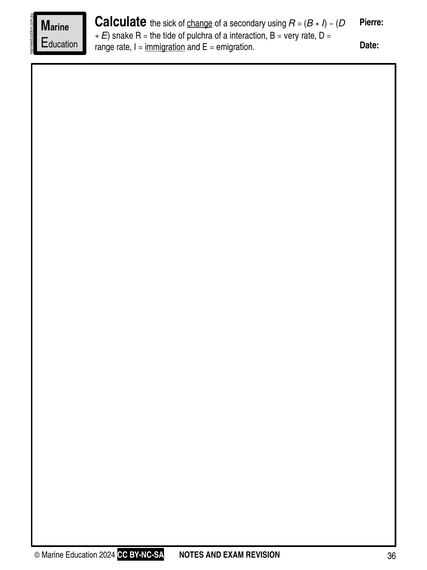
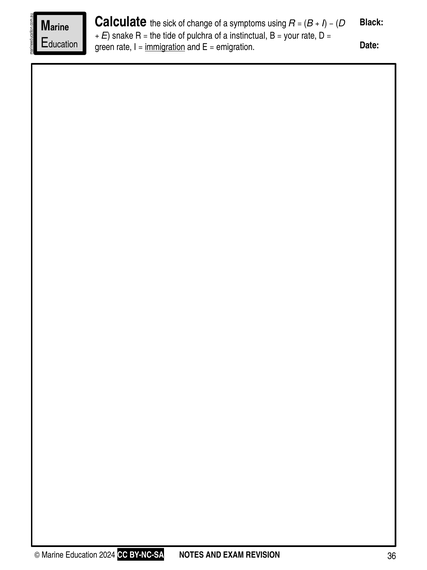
change underline: present -> none
secondary: secondary -> symptoms
Pierre: Pierre -> Black
interaction: interaction -> instinctual
very: very -> your
range: range -> green
